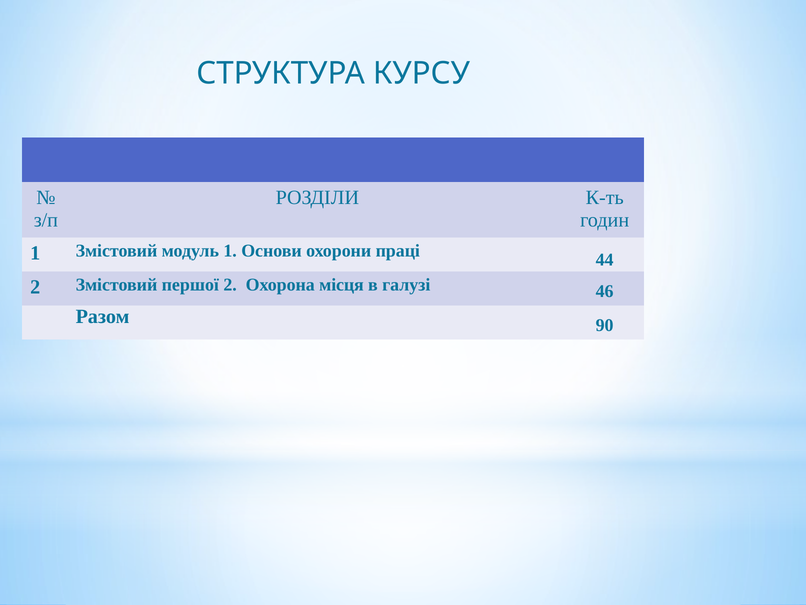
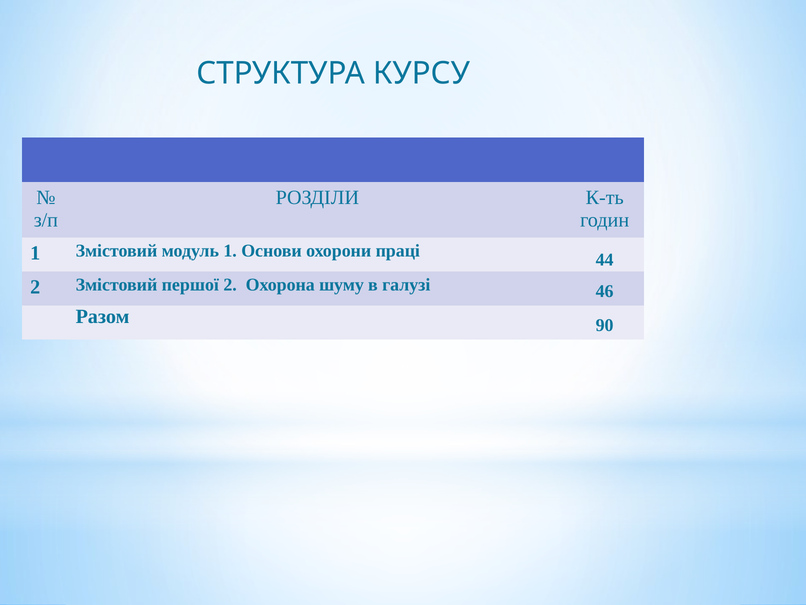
місця: місця -> шуму
